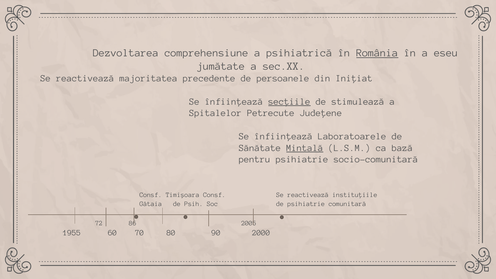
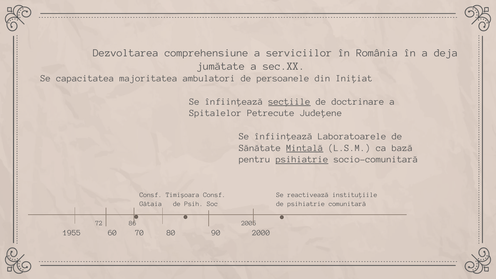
psihiatrică: psihiatrică -> serviciilor
România underline: present -> none
eseu: eseu -> deja
reactivează at (85, 78): reactivează -> capacitatea
precedente: precedente -> ambulatori
stimulează: stimulează -> doctrinare
psihiatrie at (302, 159) underline: none -> present
